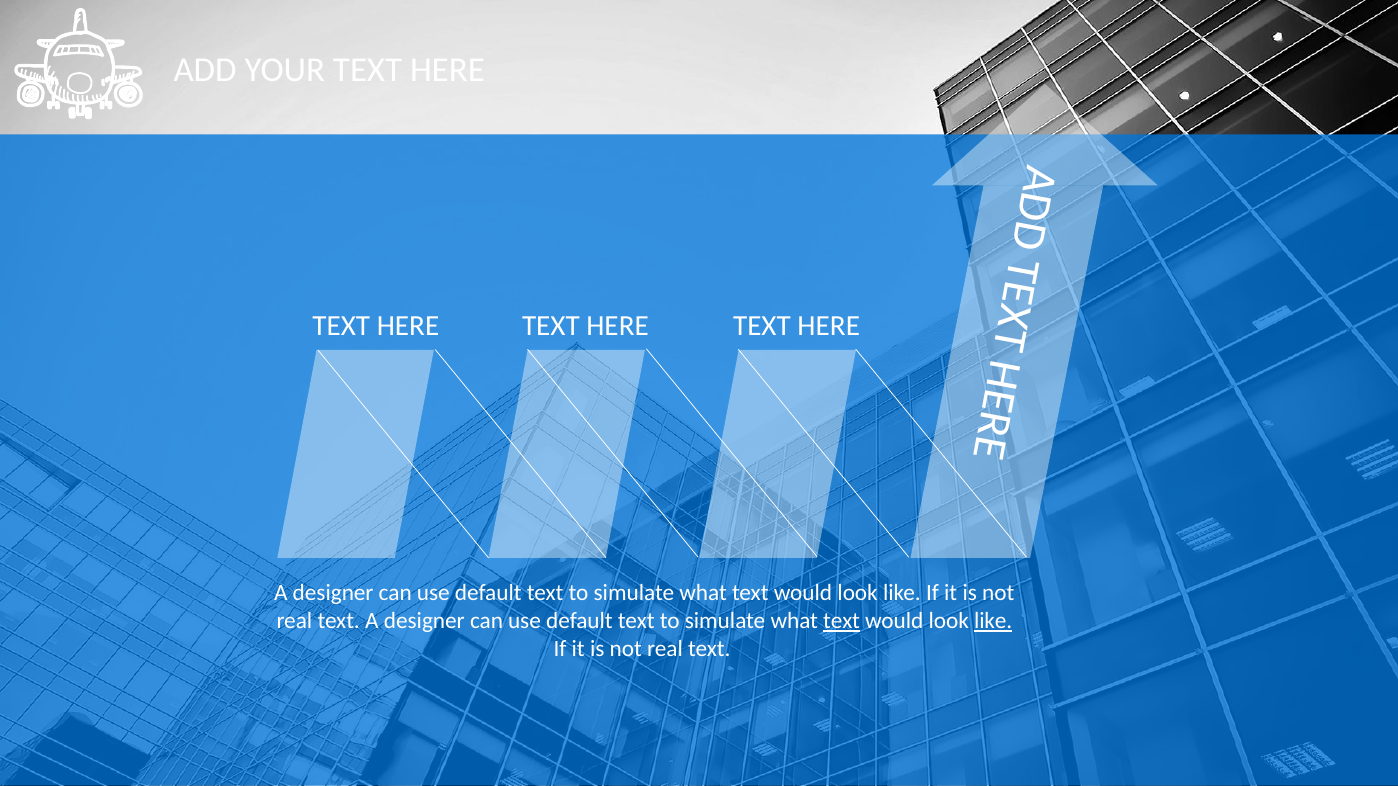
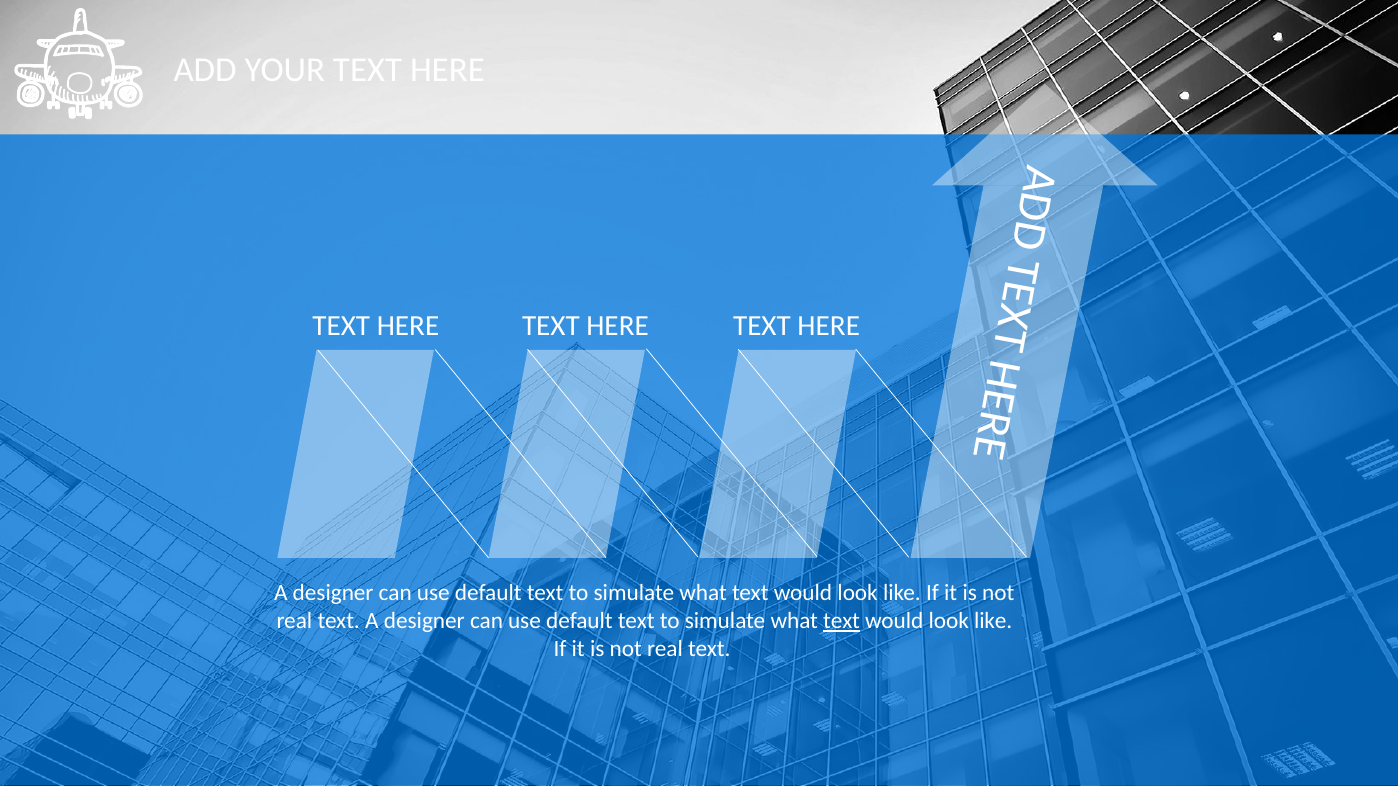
like at (993, 621) underline: present -> none
